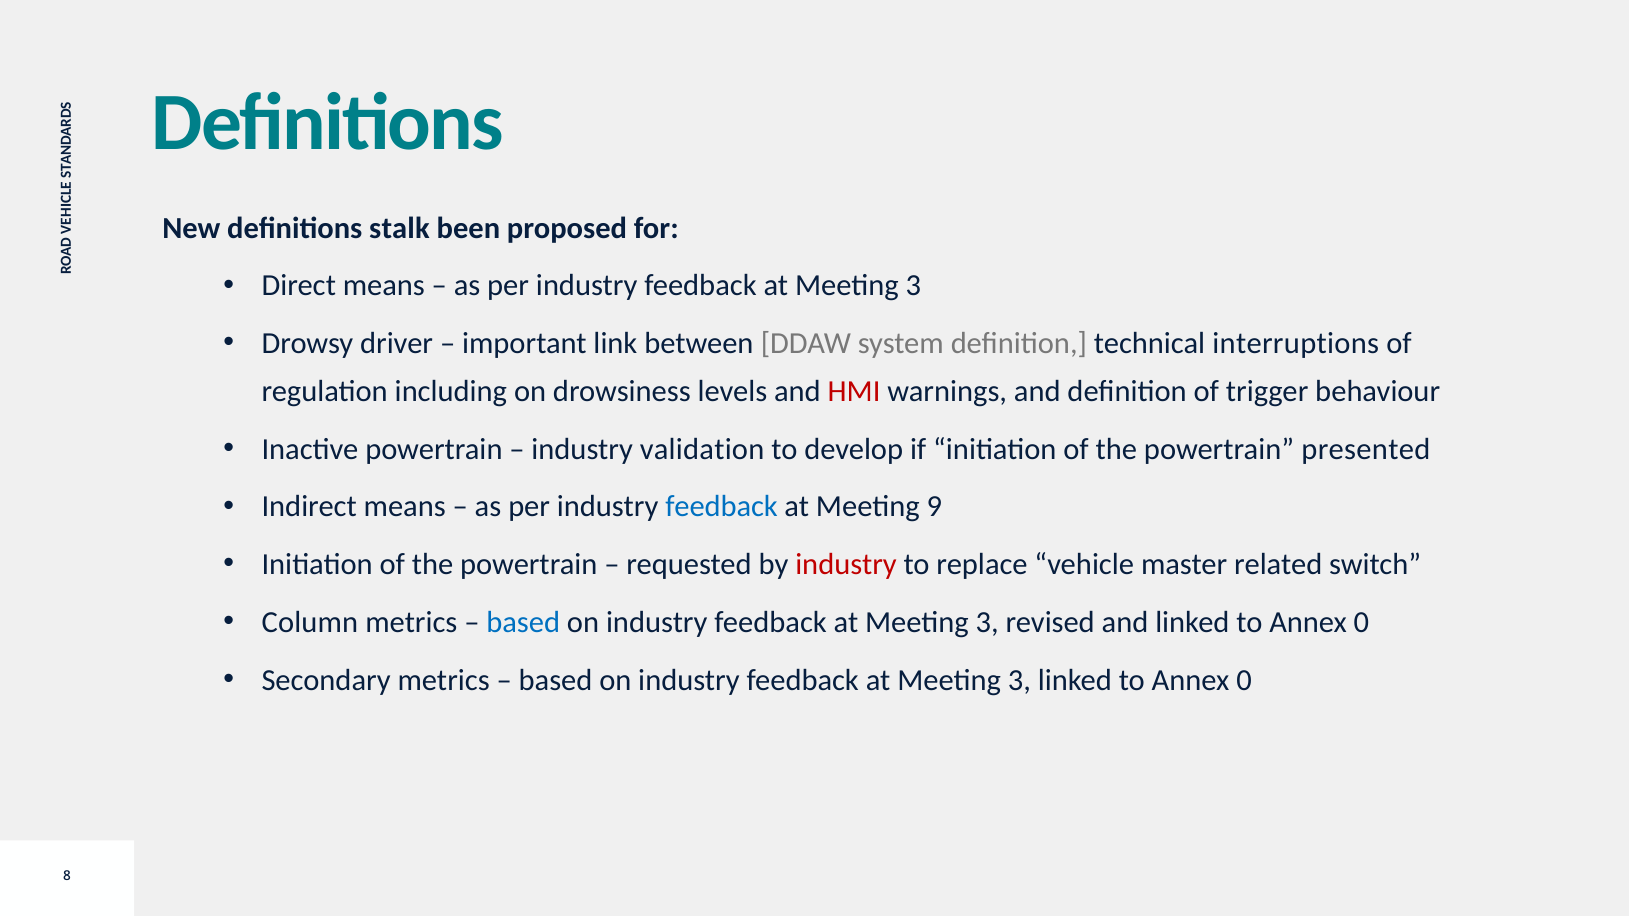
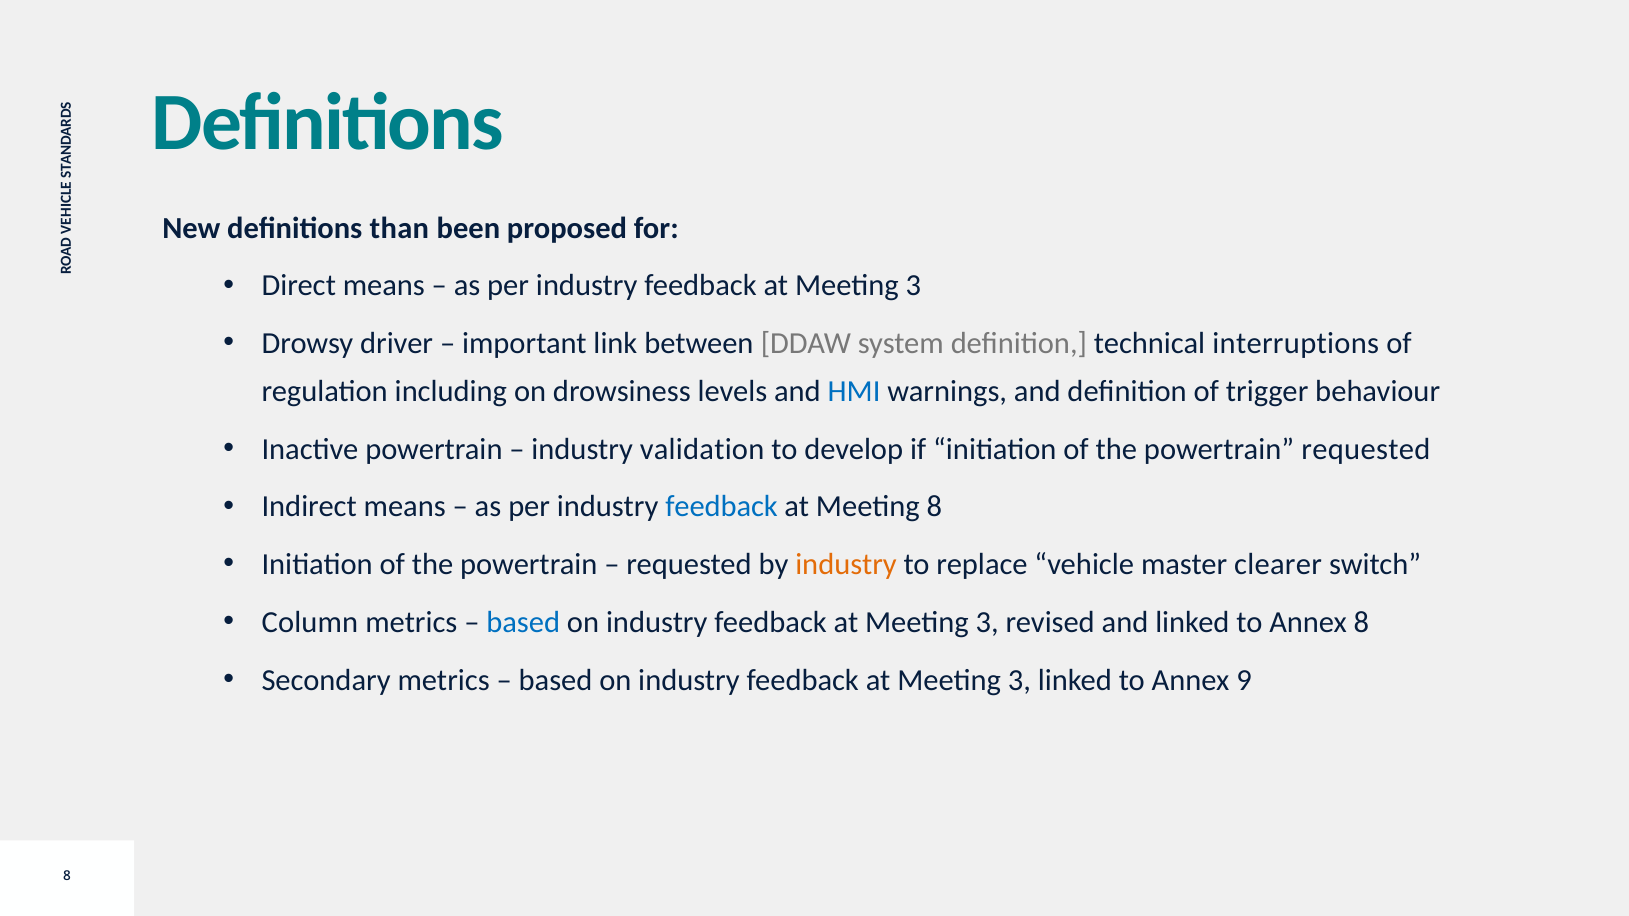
stalk: stalk -> than
HMI colour: red -> blue
powertrain presented: presented -> requested
Meeting 9: 9 -> 8
industry at (846, 565) colour: red -> orange
related: related -> clearer
0 at (1361, 623): 0 -> 8
0 at (1244, 680): 0 -> 9
